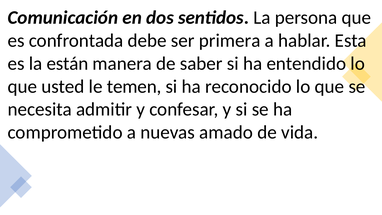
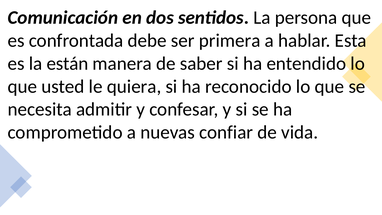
temen: temen -> quiera
amado: amado -> confiar
